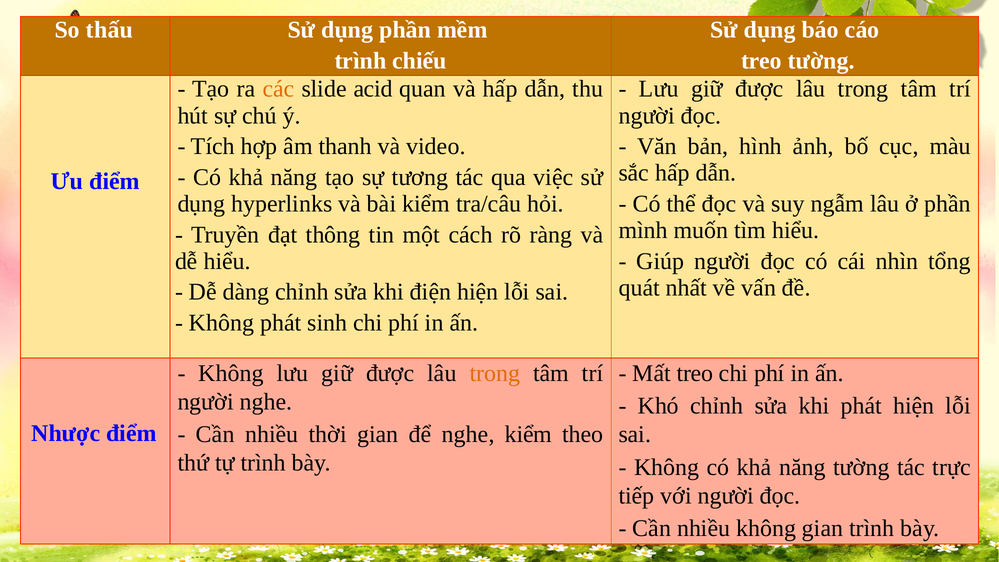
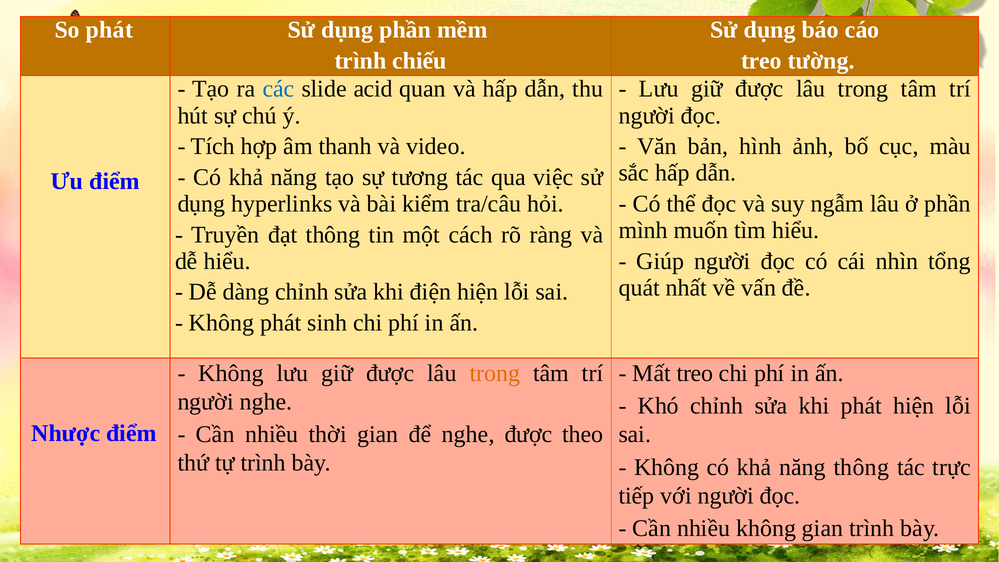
So thấu: thấu -> phát
các colour: orange -> blue
nghe kiểm: kiểm -> được
năng tường: tường -> thông
